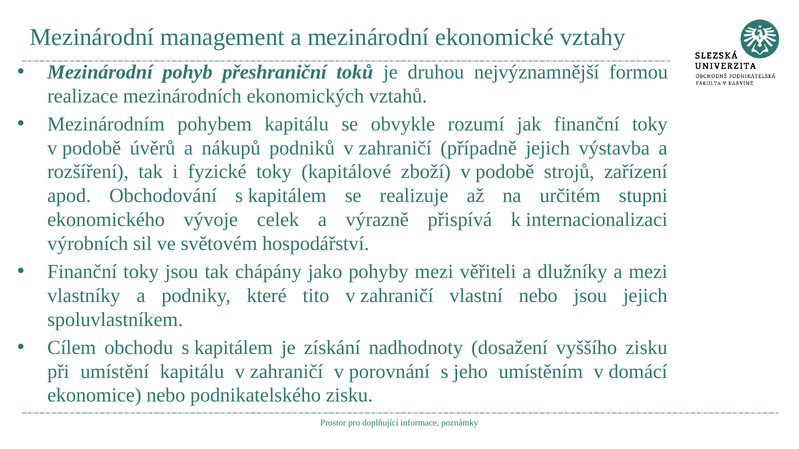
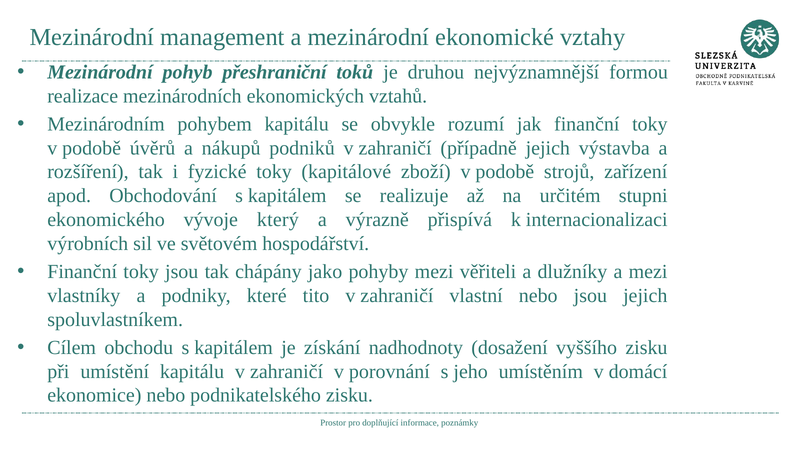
celek: celek -> který
